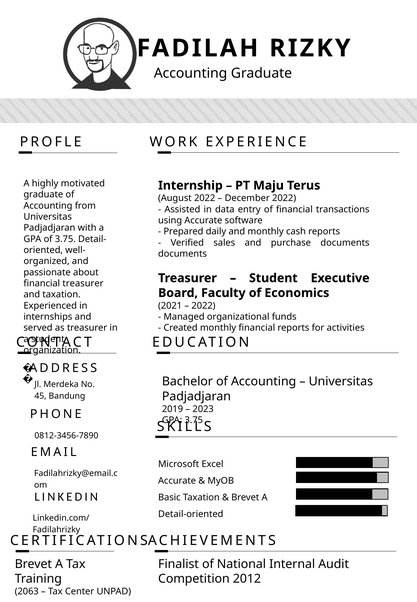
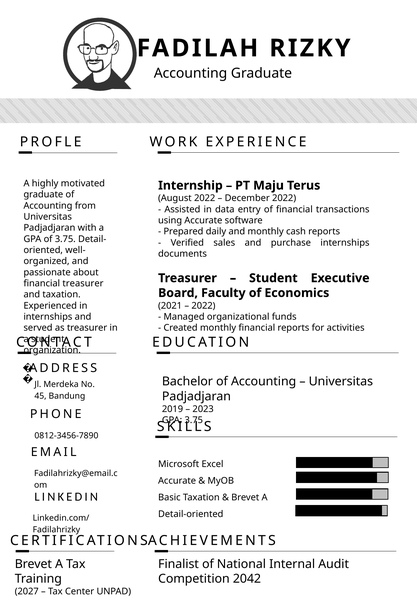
purchase documents: documents -> internships
2012: 2012 -> 2042
2063: 2063 -> 2027
